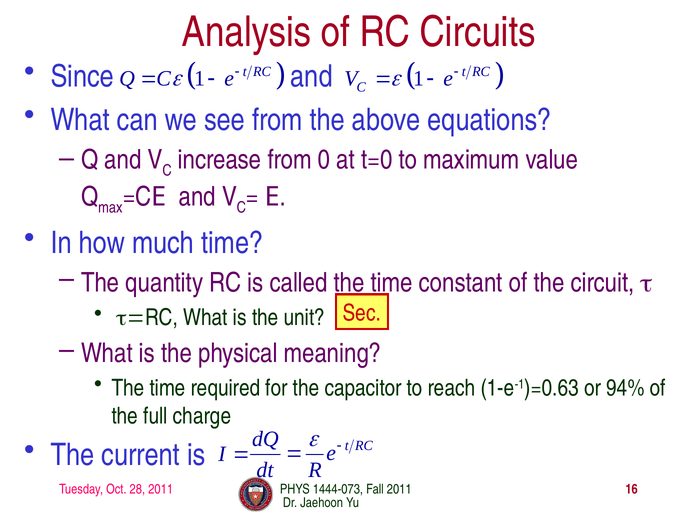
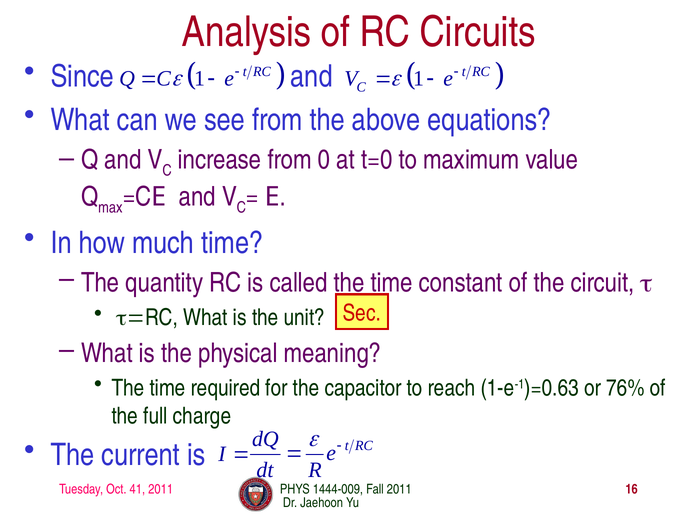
94%: 94% -> 76%
28: 28 -> 41
1444-073: 1444-073 -> 1444-009
